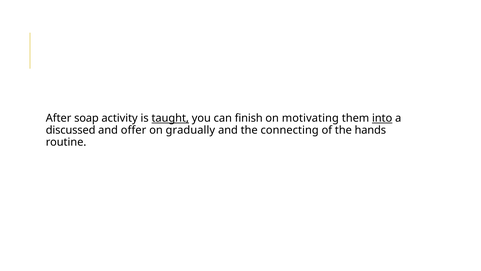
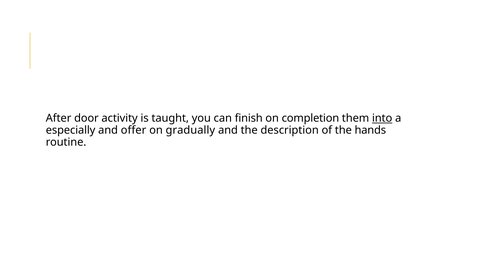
soap: soap -> door
taught underline: present -> none
motivating: motivating -> completion
discussed: discussed -> especially
connecting: connecting -> description
